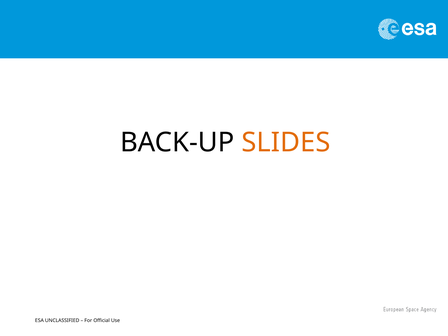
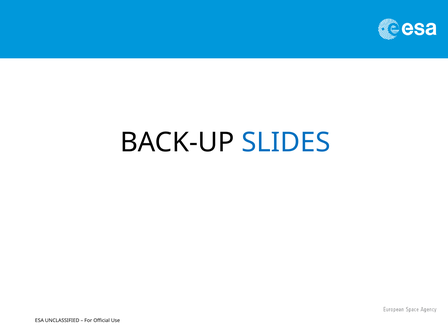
SLIDES colour: orange -> blue
